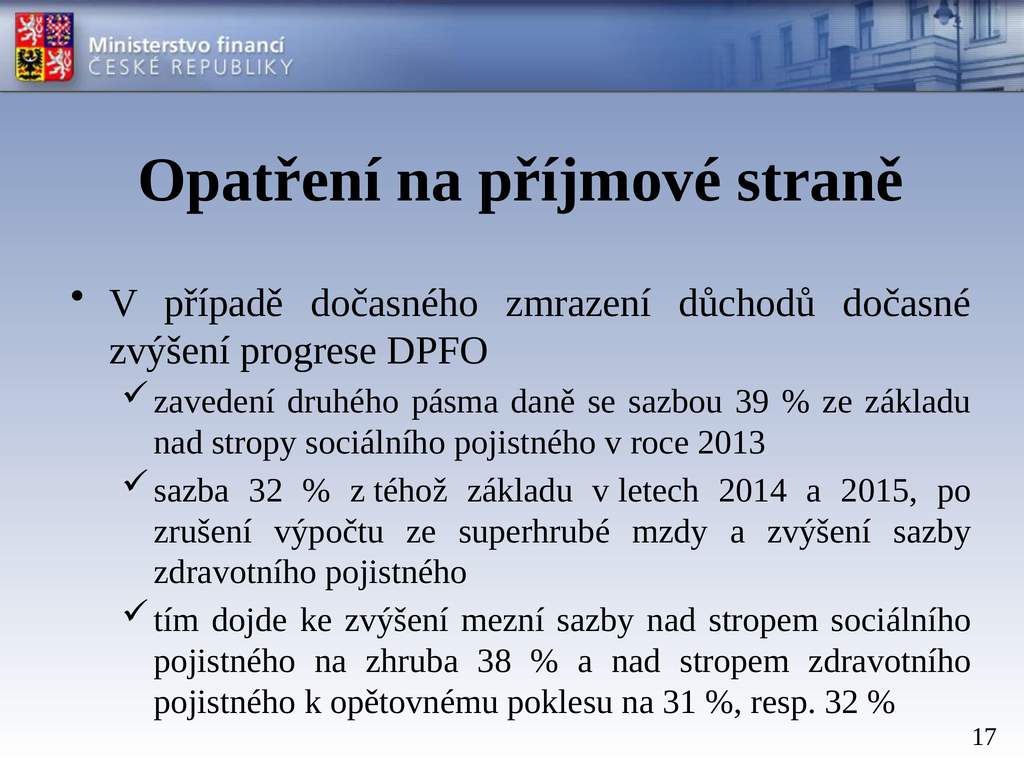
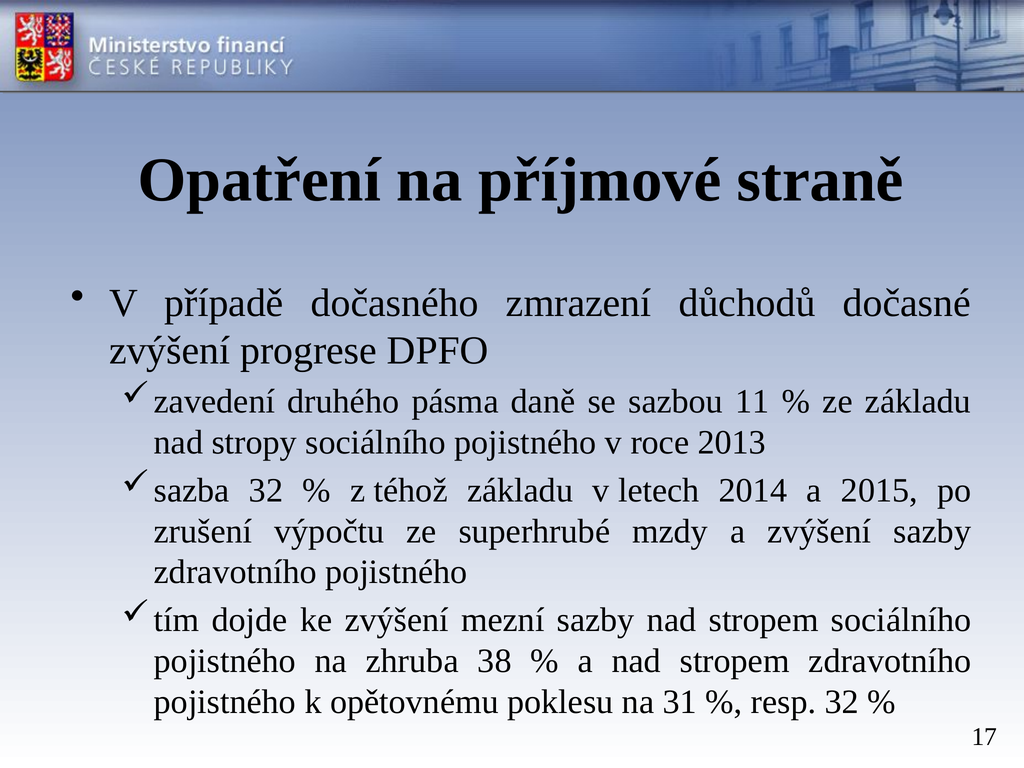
39: 39 -> 11
